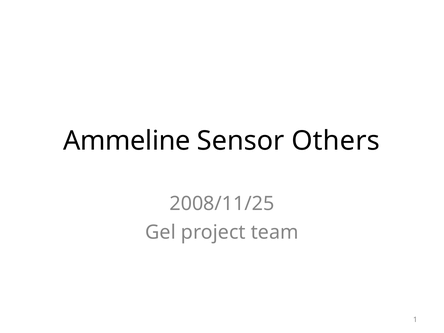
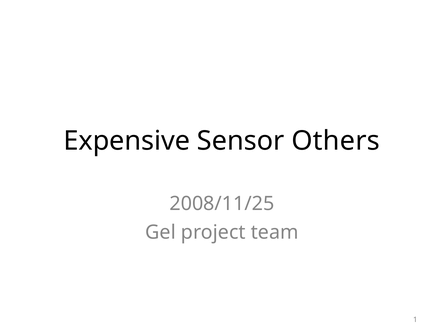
Ammeline: Ammeline -> Expensive
